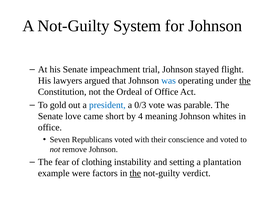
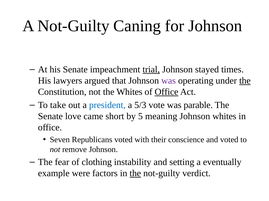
System: System -> Caning
trial underline: none -> present
flight: flight -> times
was at (169, 81) colour: blue -> purple
the Ordeal: Ordeal -> Whites
Office at (167, 92) underline: none -> present
gold: gold -> take
0/3: 0/3 -> 5/3
4: 4 -> 5
plantation: plantation -> eventually
